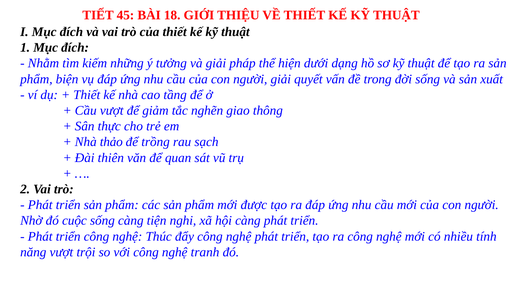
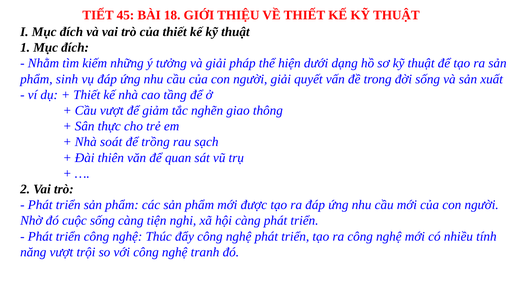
biện: biện -> sinh
thảo: thảo -> soát
